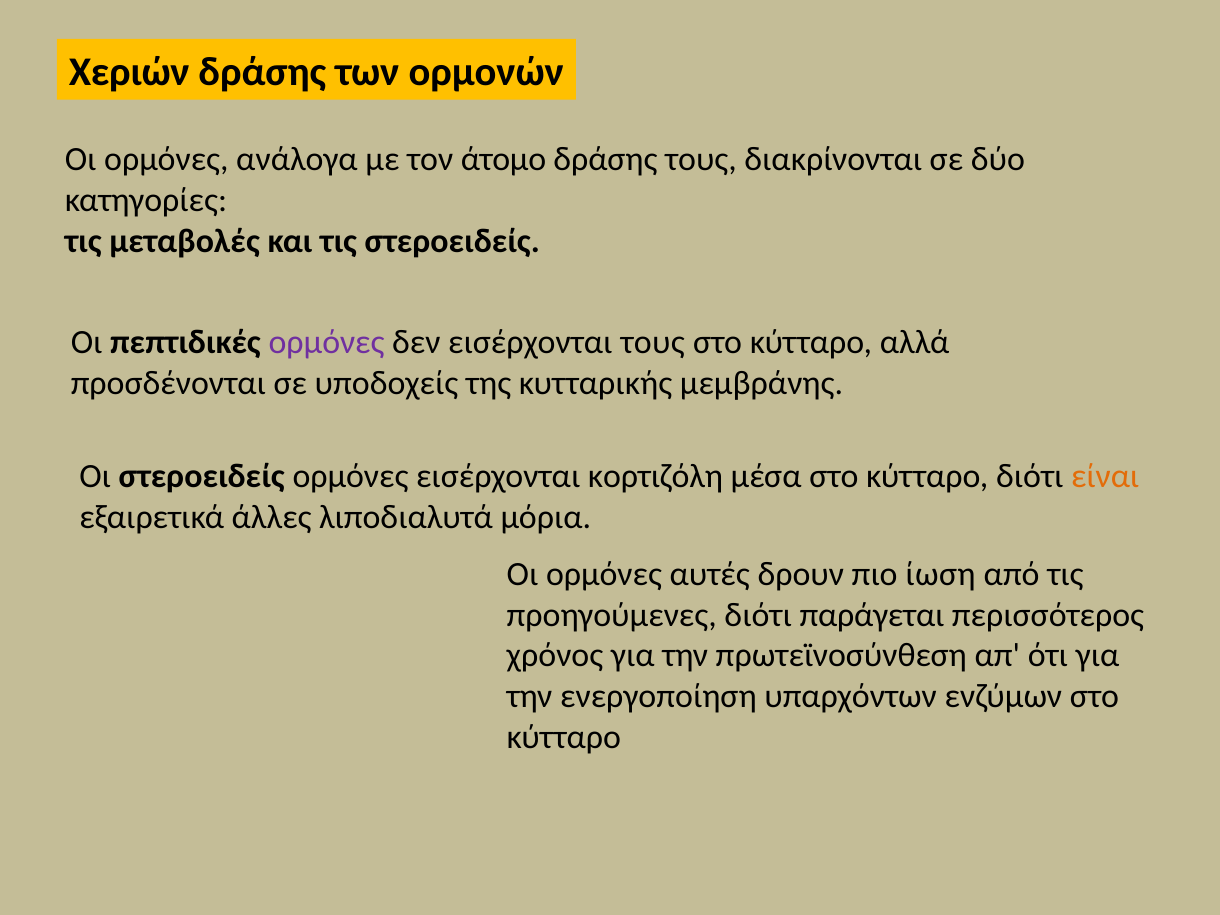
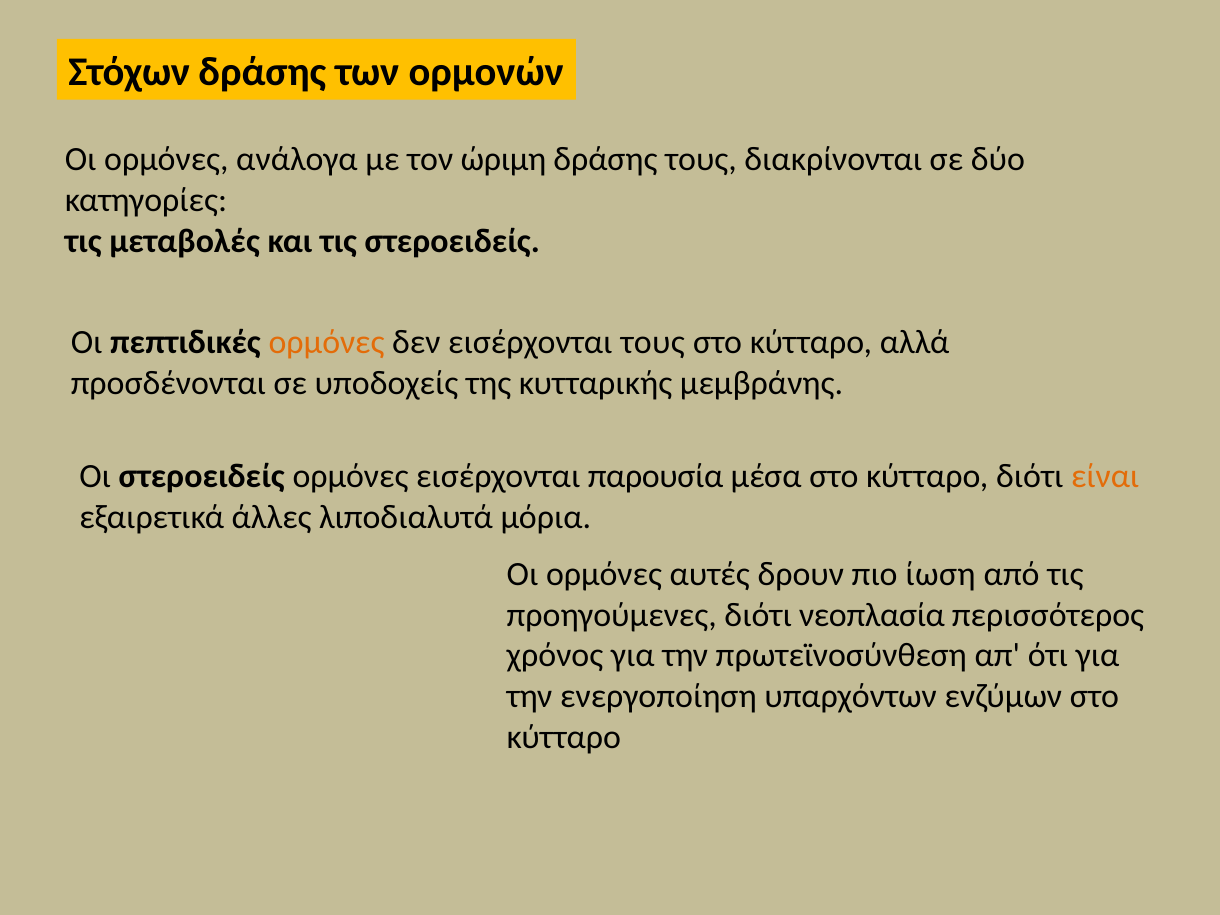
Χεριών: Χεριών -> Στόχων
άτομο: άτομο -> ώριμη
ορμόνες at (327, 342) colour: purple -> orange
κορτιζόλη: κορτιζόλη -> παρουσία
παράγεται: παράγεται -> νεοπλασία
